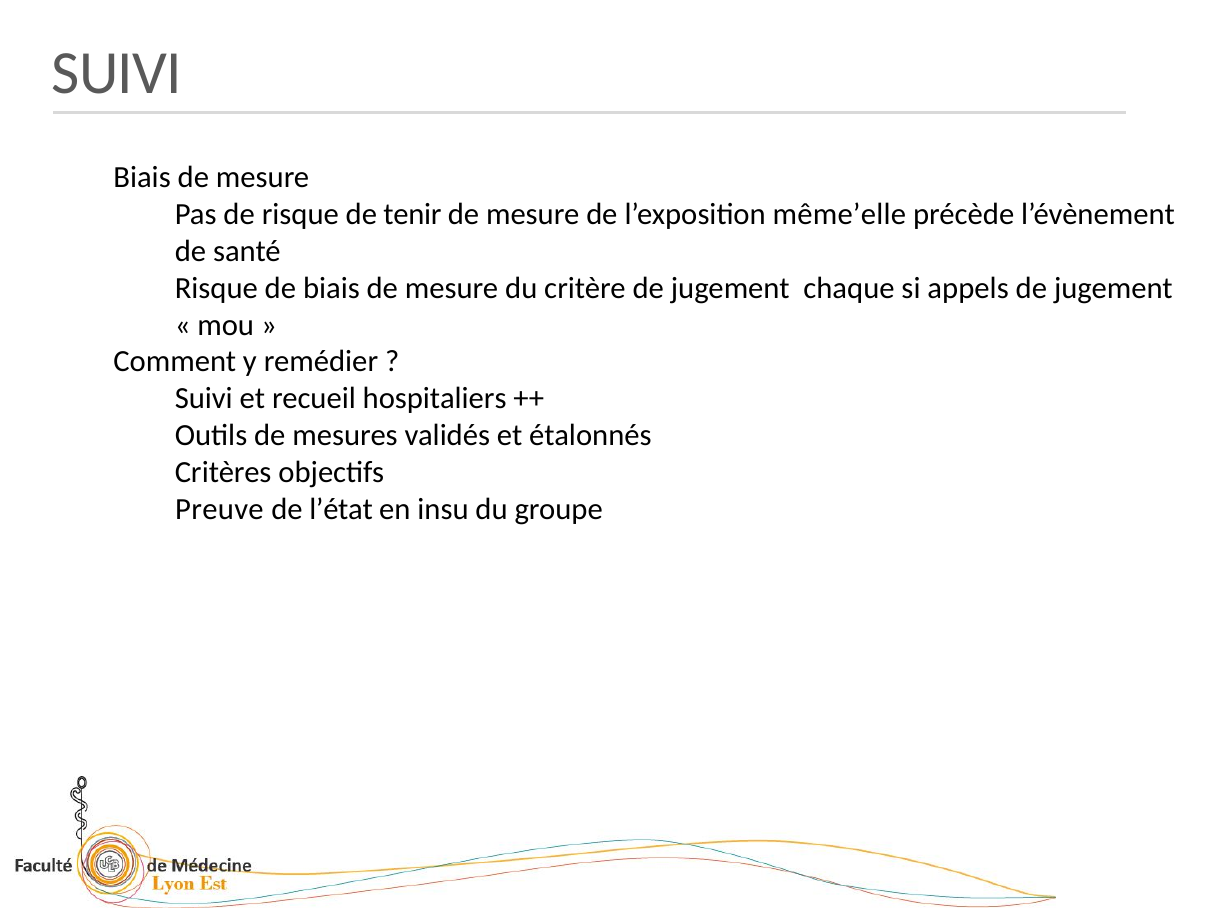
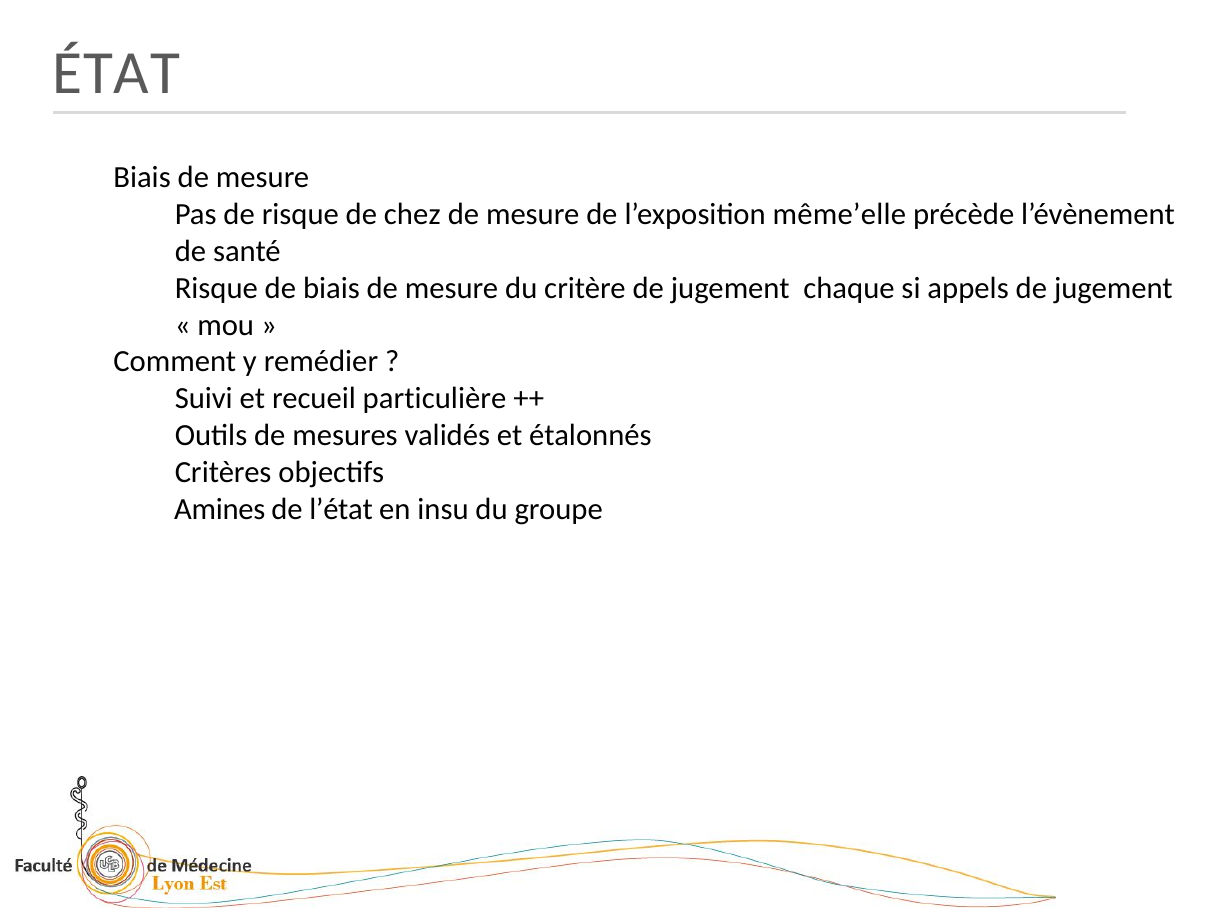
SUIVI at (117, 73): SUIVI -> ÉTAT
tenir: tenir -> chez
hospitaliers: hospitaliers -> particulière
Preuve: Preuve -> Amines
